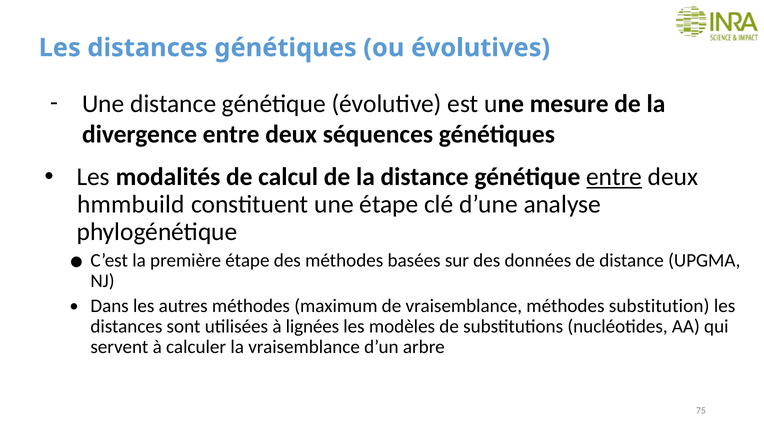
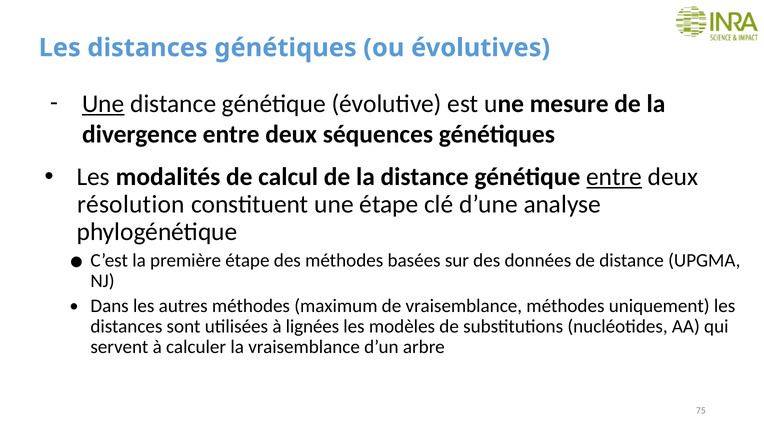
Une at (103, 104) underline: none -> present
hmmbuild: hmmbuild -> résolution
substitution: substitution -> uniquement
